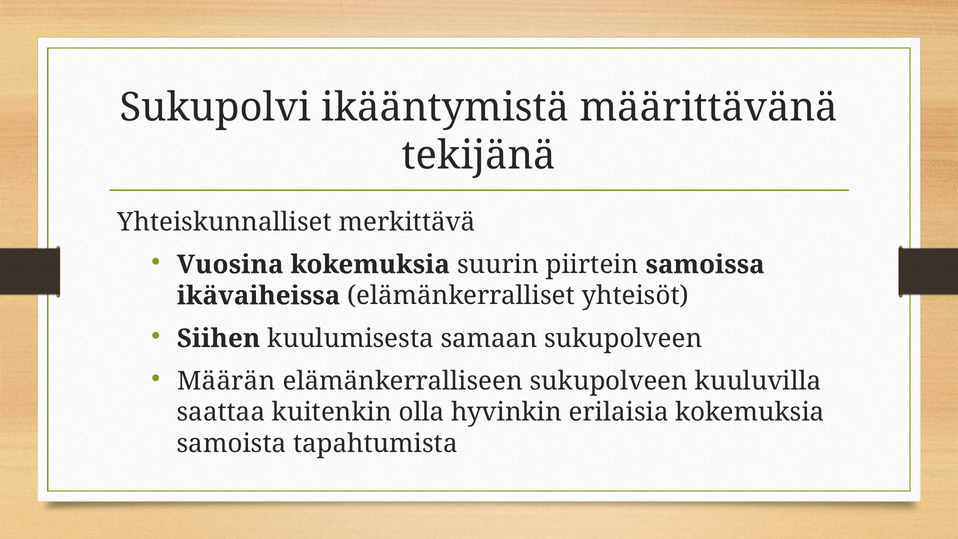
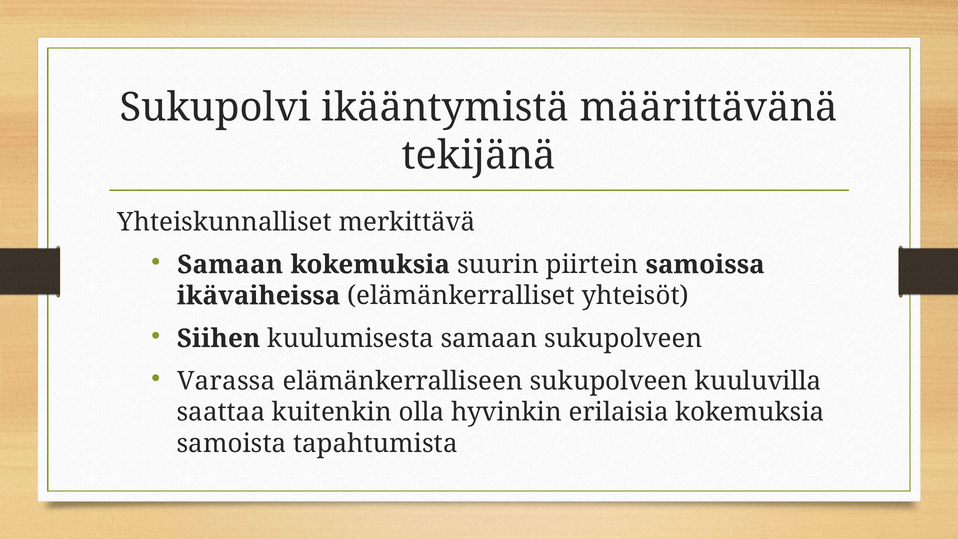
Vuosina at (230, 265): Vuosina -> Samaan
Määrän: Määrän -> Varassa
